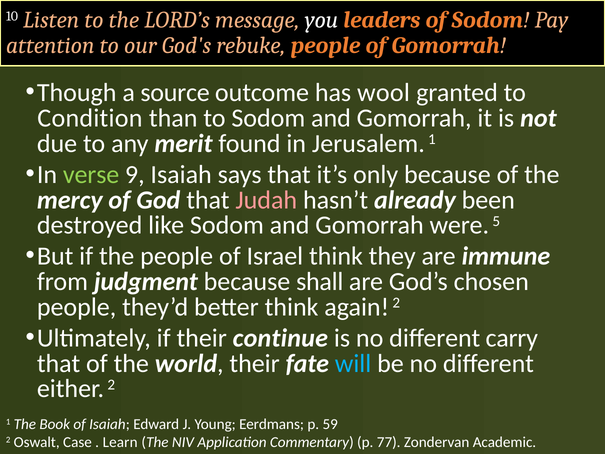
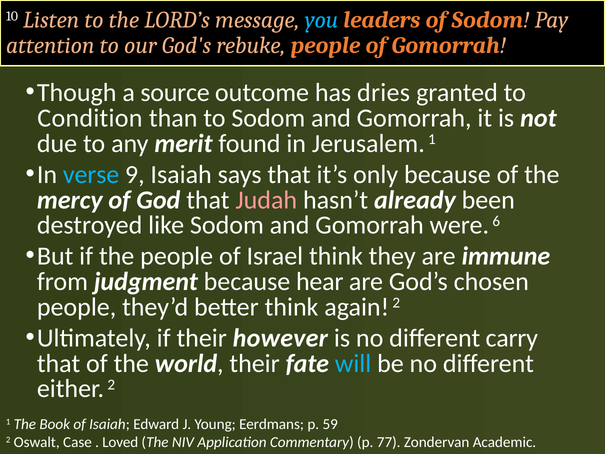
you colour: white -> light blue
wool: wool -> dries
verse colour: light green -> light blue
5: 5 -> 6
shall: shall -> hear
continue: continue -> however
Learn: Learn -> Loved
